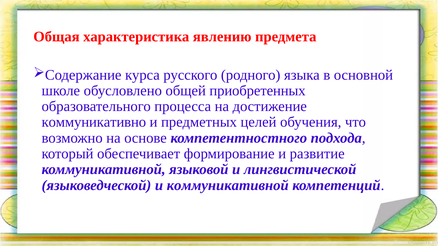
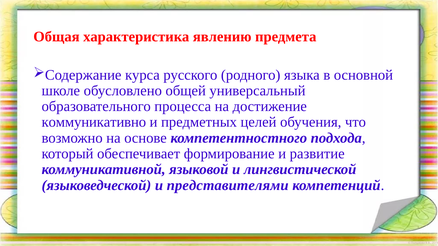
приобретенных: приобретенных -> универсальный
и коммуникативной: коммуникативной -> представителями
